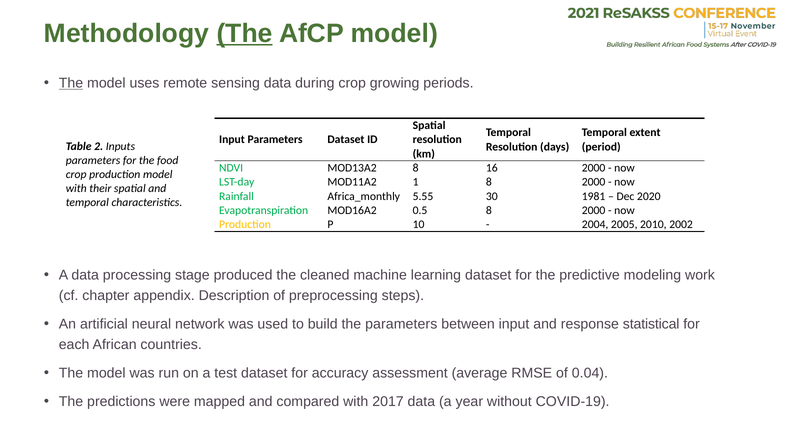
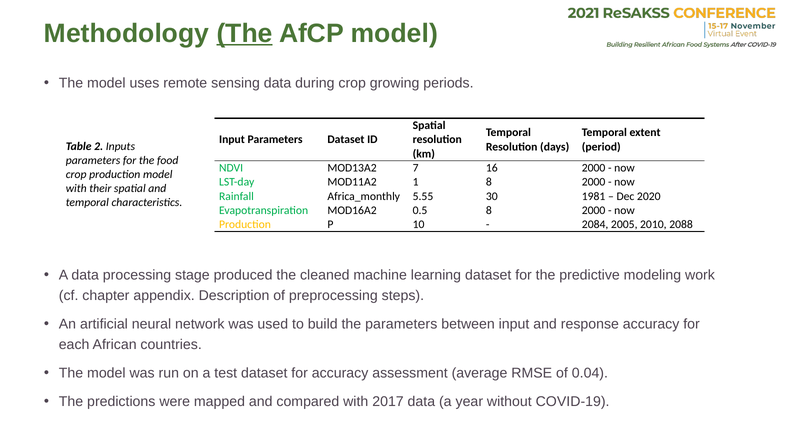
The at (71, 83) underline: present -> none
MOD13A2 8: 8 -> 7
2004: 2004 -> 2084
2002: 2002 -> 2088
response statistical: statistical -> accuracy
